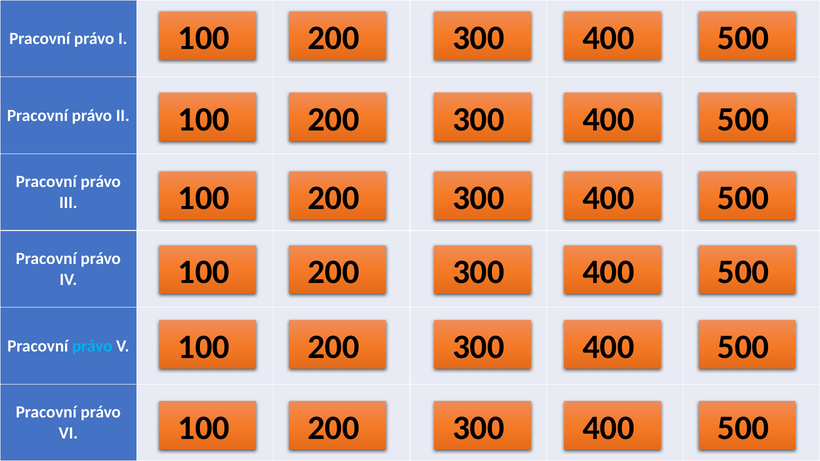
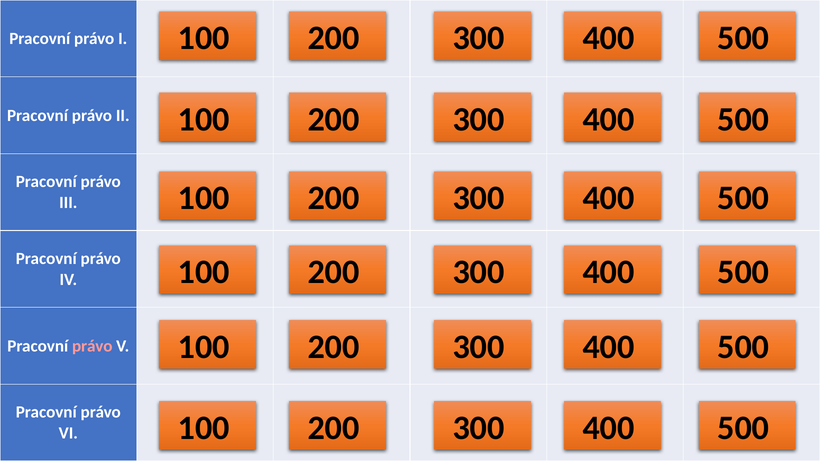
právo at (92, 346) colour: light blue -> pink
